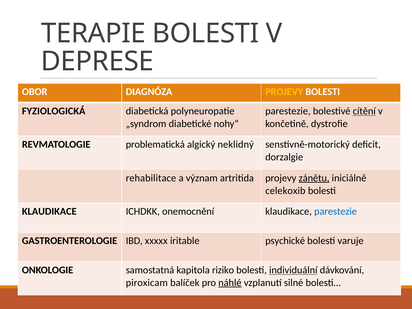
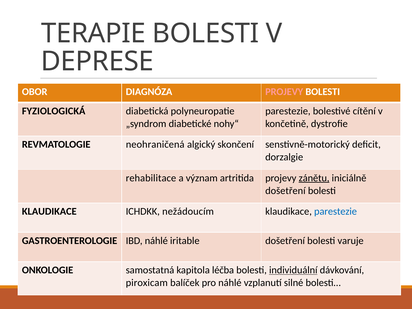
PROJEVY at (284, 92) colour: yellow -> pink
cítění underline: present -> none
problematická: problematická -> neohraničená
neklidný: neklidný -> skončení
celekoxib at (285, 191): celekoxib -> došetření
onemocnění: onemocnění -> nežádoucím
IBD xxxxx: xxxxx -> náhlé
iritable psychické: psychické -> došetření
riziko: riziko -> léčba
náhlé at (230, 283) underline: present -> none
